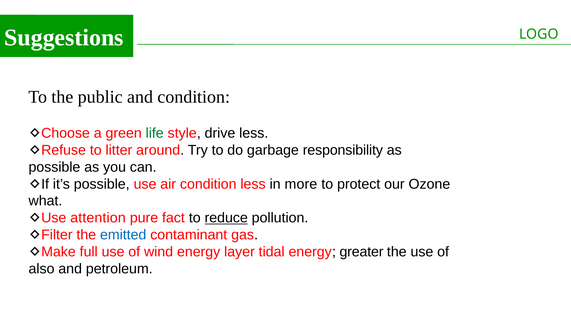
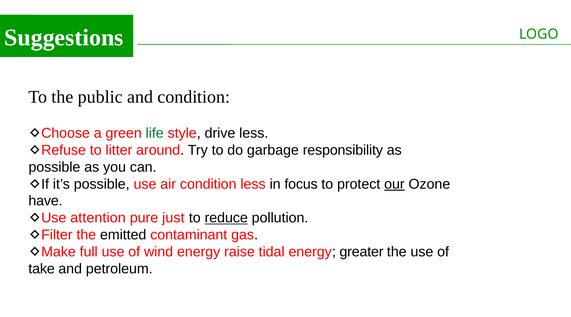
more: more -> focus
our underline: none -> present
what: what -> have
fact: fact -> just
emitted colour: blue -> black
layer: layer -> raise
also: also -> take
